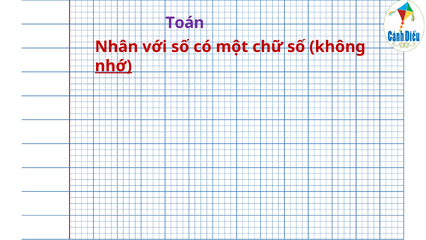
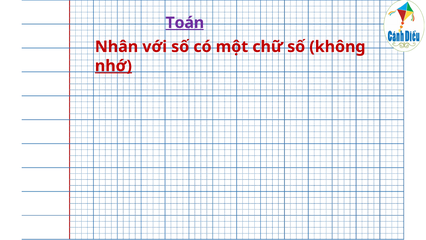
Toán underline: none -> present
